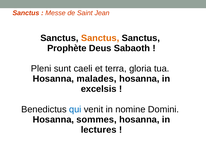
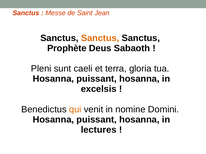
malades at (97, 79): malades -> puissant
qui colour: blue -> orange
sommes at (97, 120): sommes -> puissant
